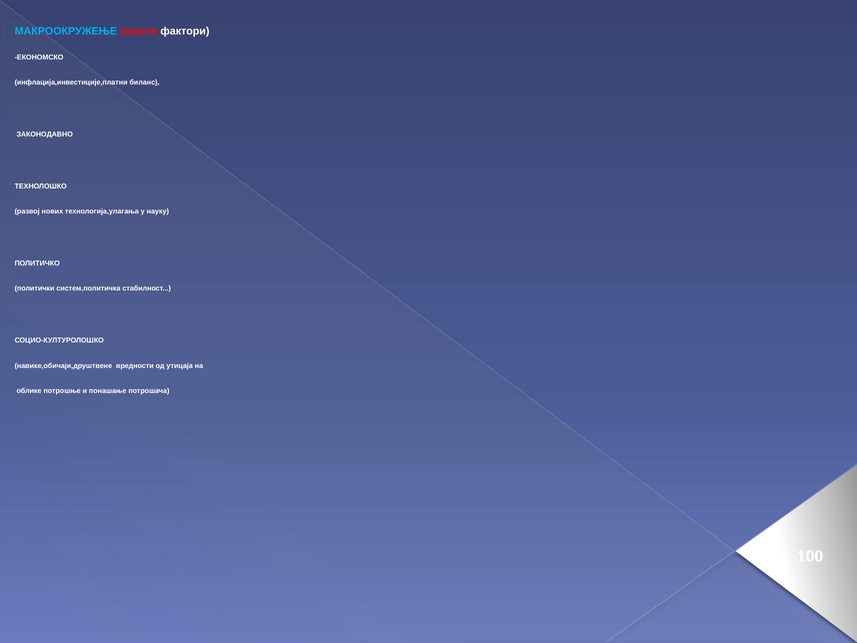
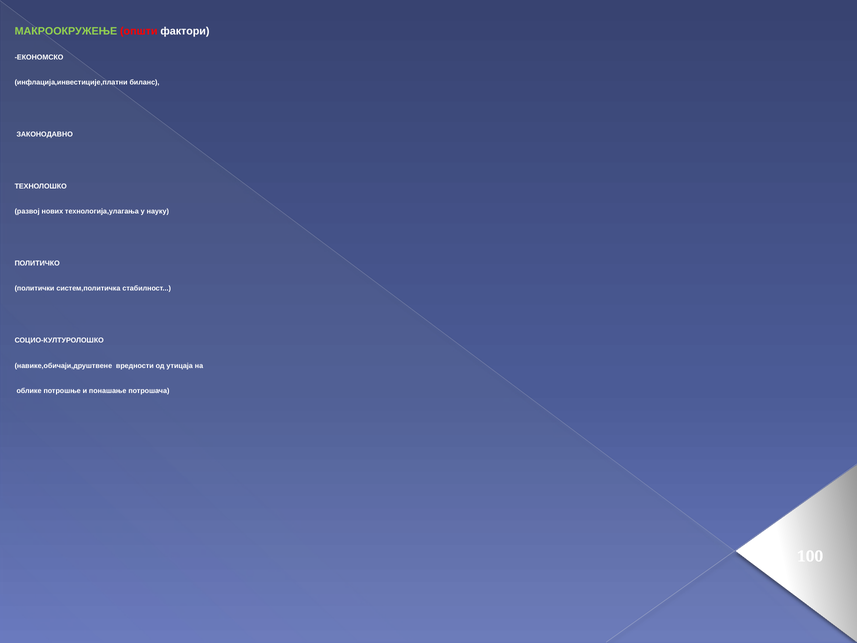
МАКРООКРУЖЕЊЕ colour: light blue -> light green
